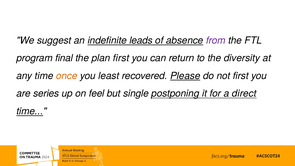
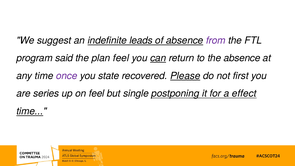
final: final -> said
plan first: first -> feel
can underline: none -> present
the diversity: diversity -> absence
once colour: orange -> purple
least: least -> state
direct: direct -> effect
